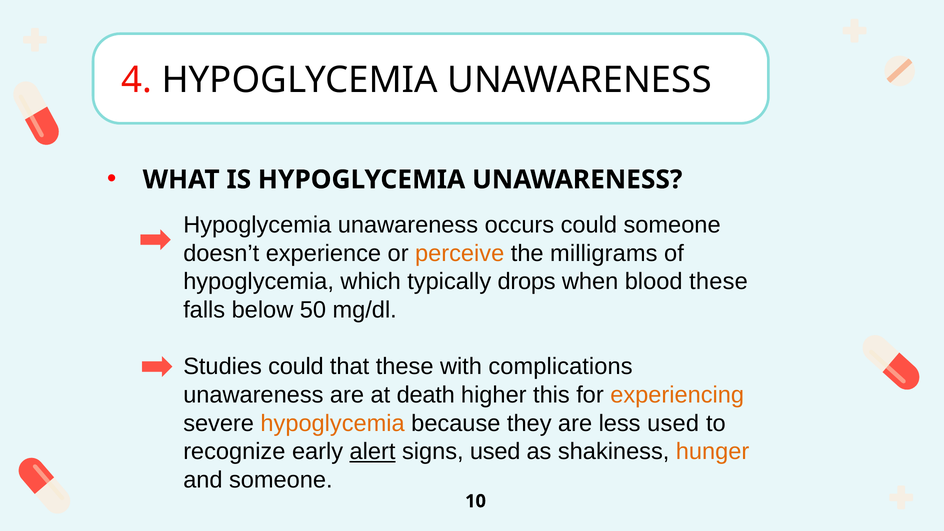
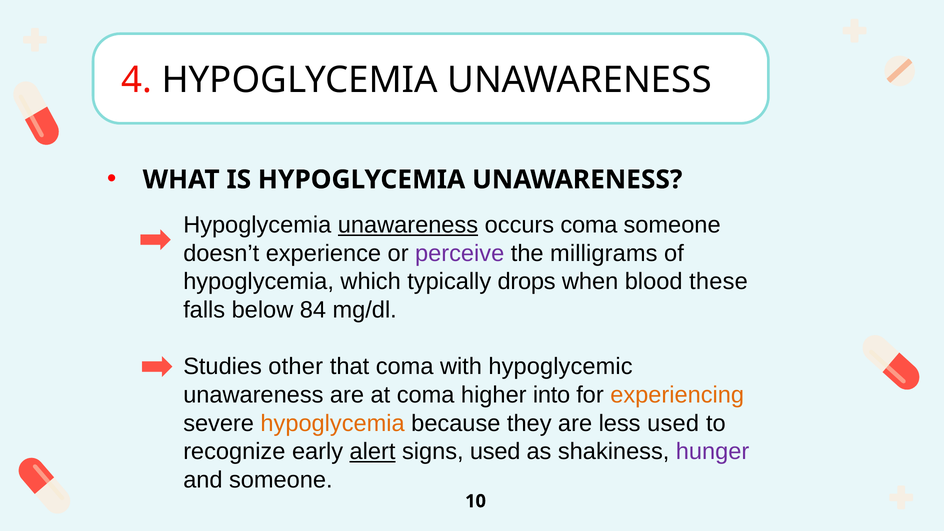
unawareness at (408, 225) underline: none -> present
occurs could: could -> coma
perceive colour: orange -> purple
50: 50 -> 84
Studies could: could -> other
that these: these -> coma
complications: complications -> hypoglycemic
at death: death -> coma
this: this -> into
hunger colour: orange -> purple
